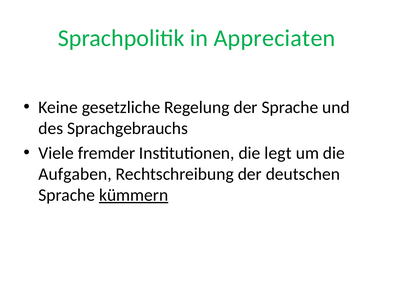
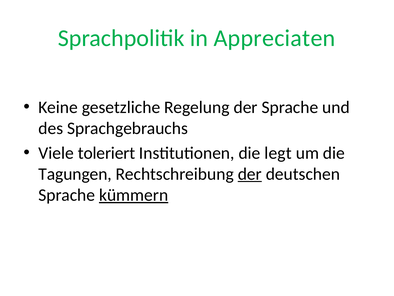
fremder: fremder -> toleriert
Aufgaben: Aufgaben -> Tagungen
der at (250, 174) underline: none -> present
